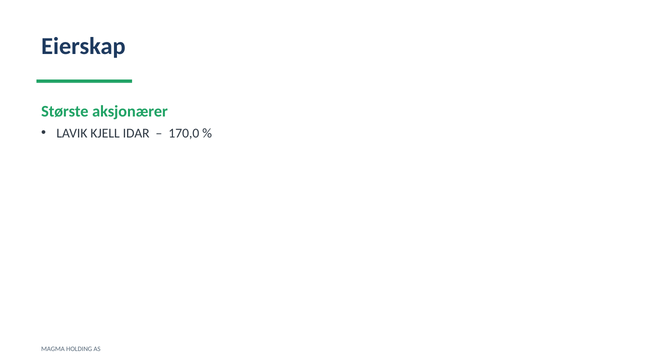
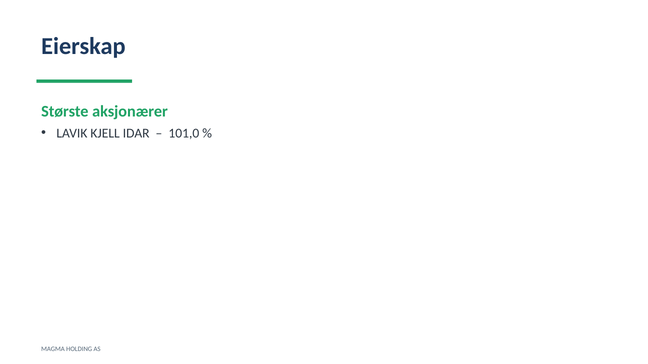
170,0: 170,0 -> 101,0
